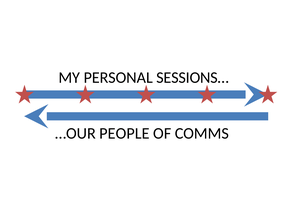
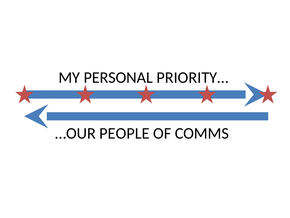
SESSIONS…: SESSIONS… -> PRIORITY…
